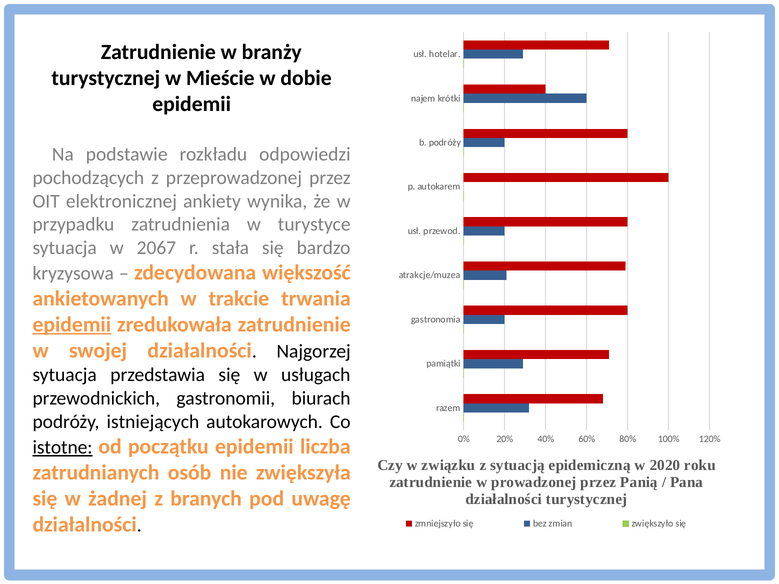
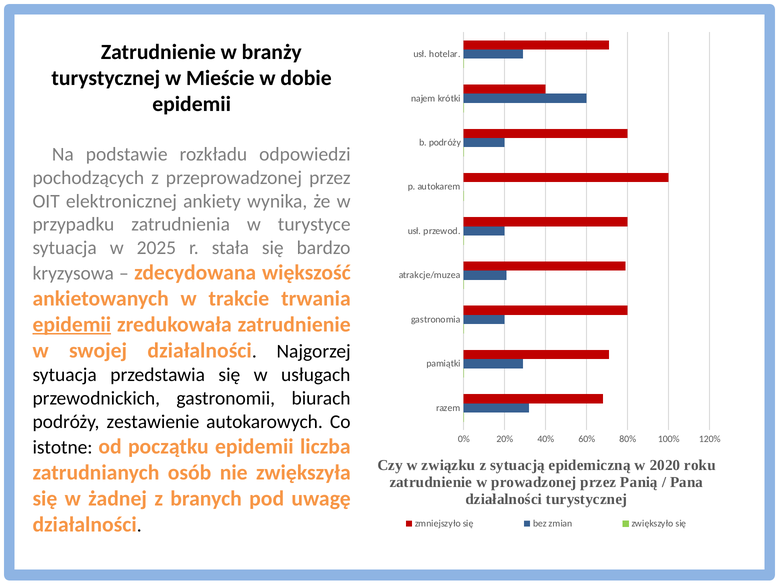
2067: 2067 -> 2025
istniejących: istniejących -> zestawienie
istotne underline: present -> none
